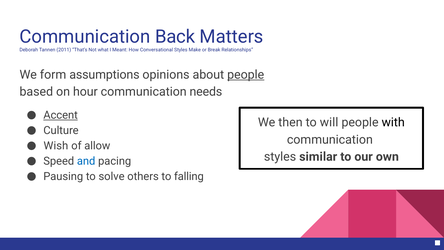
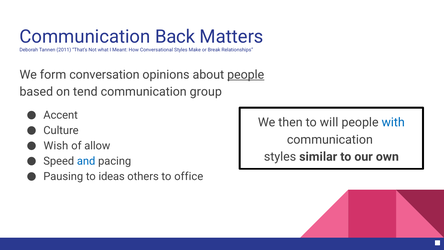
assumptions: assumptions -> conversation
hour: hour -> tend
needs: needs -> group
Accent underline: present -> none
with colour: black -> blue
solve: solve -> ideas
falling: falling -> office
